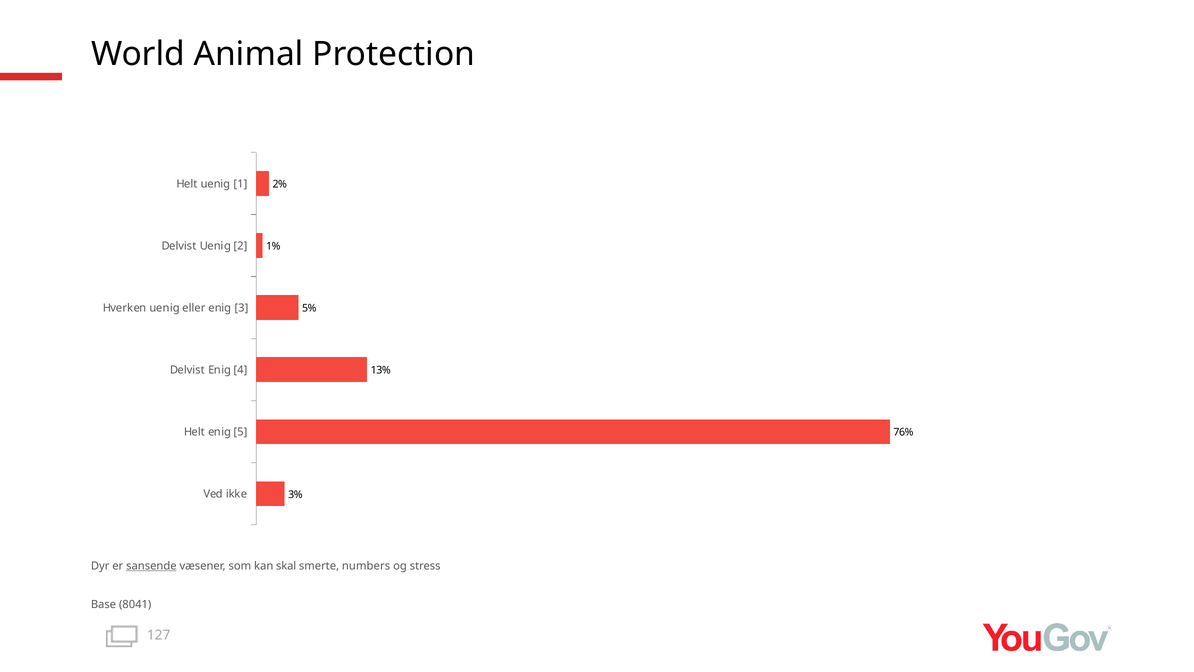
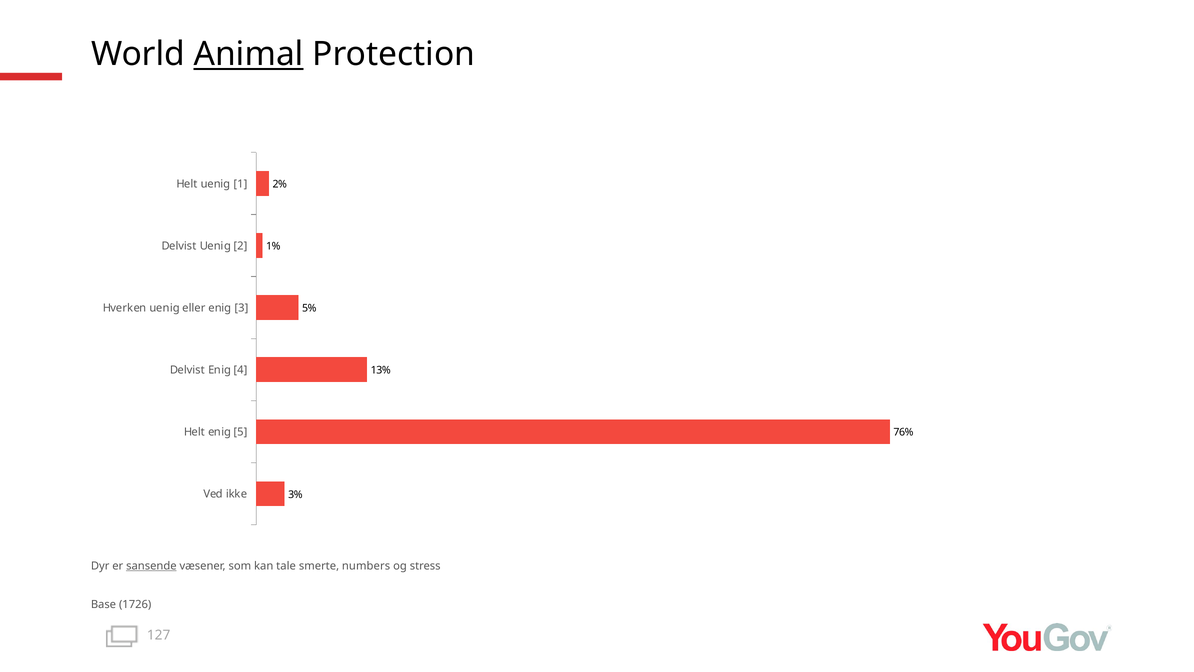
Animal underline: none -> present
skal: skal -> tale
8041: 8041 -> 1726
